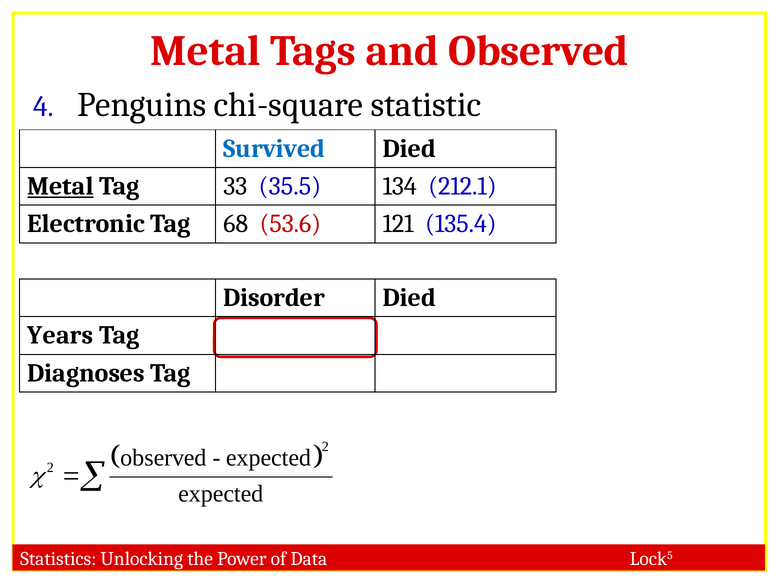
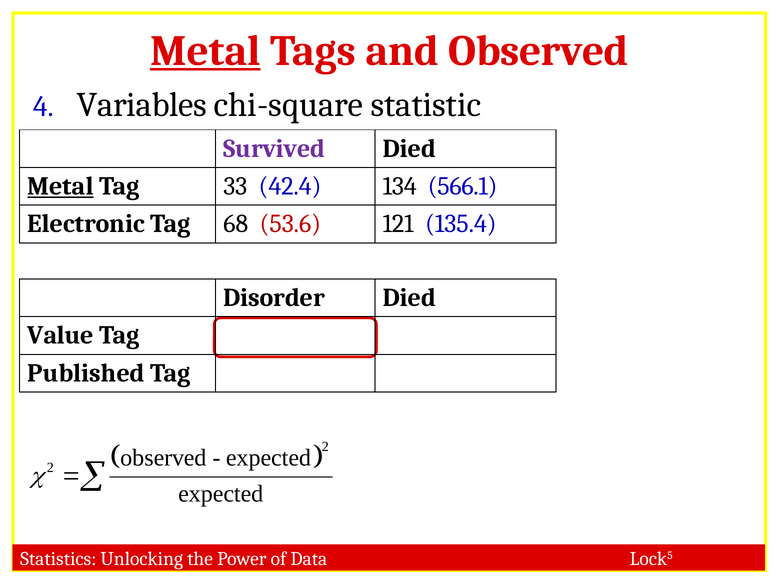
Metal at (205, 51) underline: none -> present
Penguins: Penguins -> Variables
Survived colour: blue -> purple
35.5: 35.5 -> 42.4
212.1: 212.1 -> 566.1
Years: Years -> Value
Diagnoses: Diagnoses -> Published
